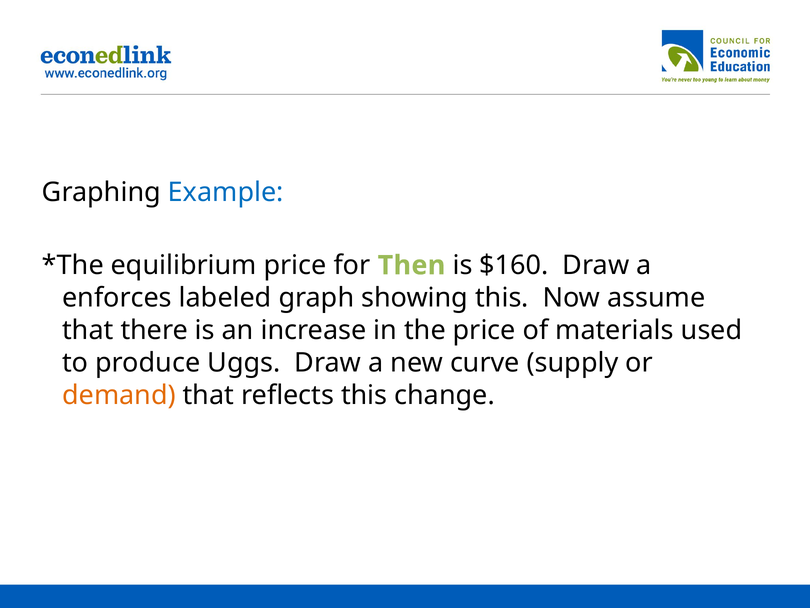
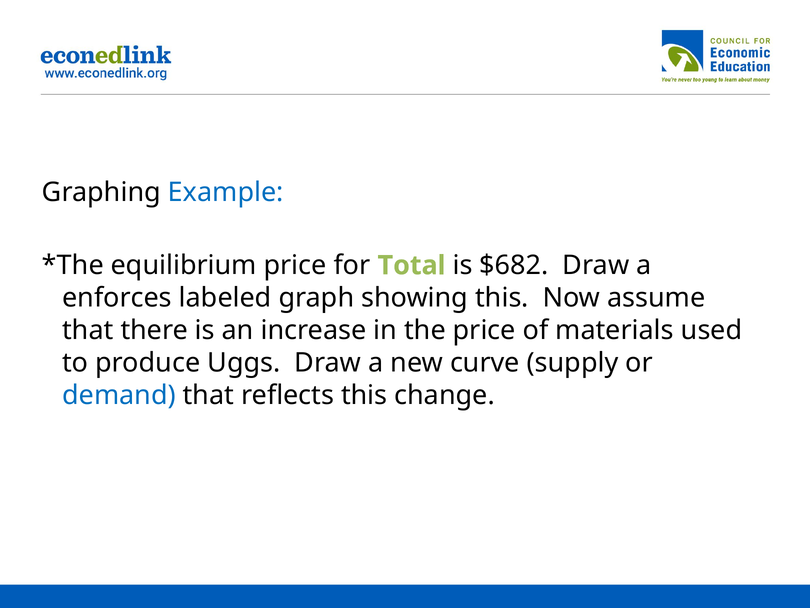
Then: Then -> Total
$160: $160 -> $682
demand colour: orange -> blue
